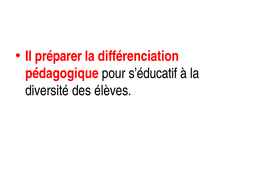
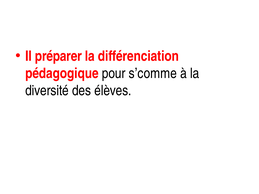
s’éducatif: s’éducatif -> s’comme
